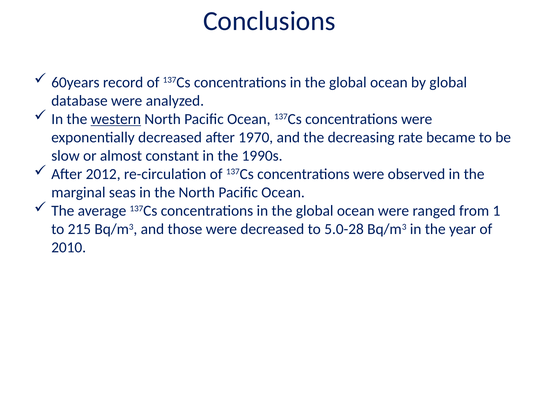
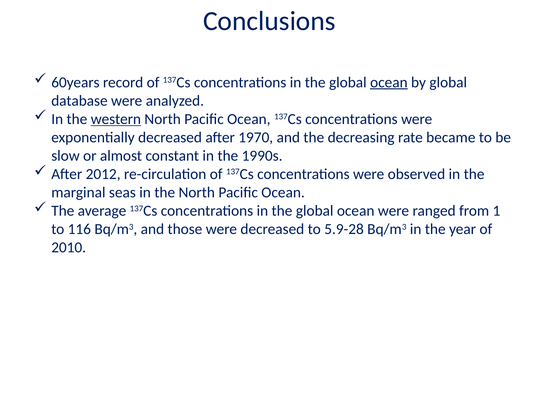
ocean at (389, 82) underline: none -> present
215: 215 -> 116
5.0-28: 5.0-28 -> 5.9-28
